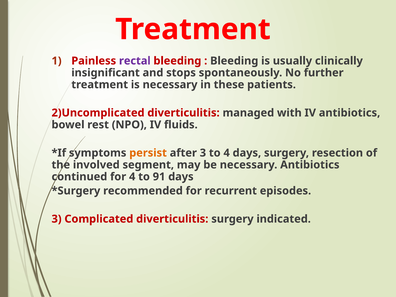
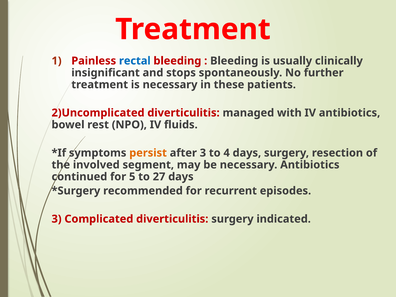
rectal colour: purple -> blue
for 4: 4 -> 5
91: 91 -> 27
